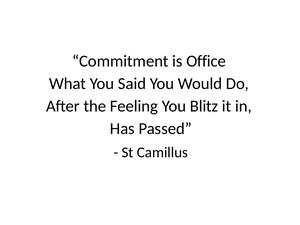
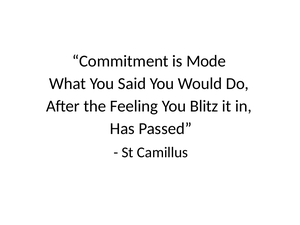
Office: Office -> Mode
